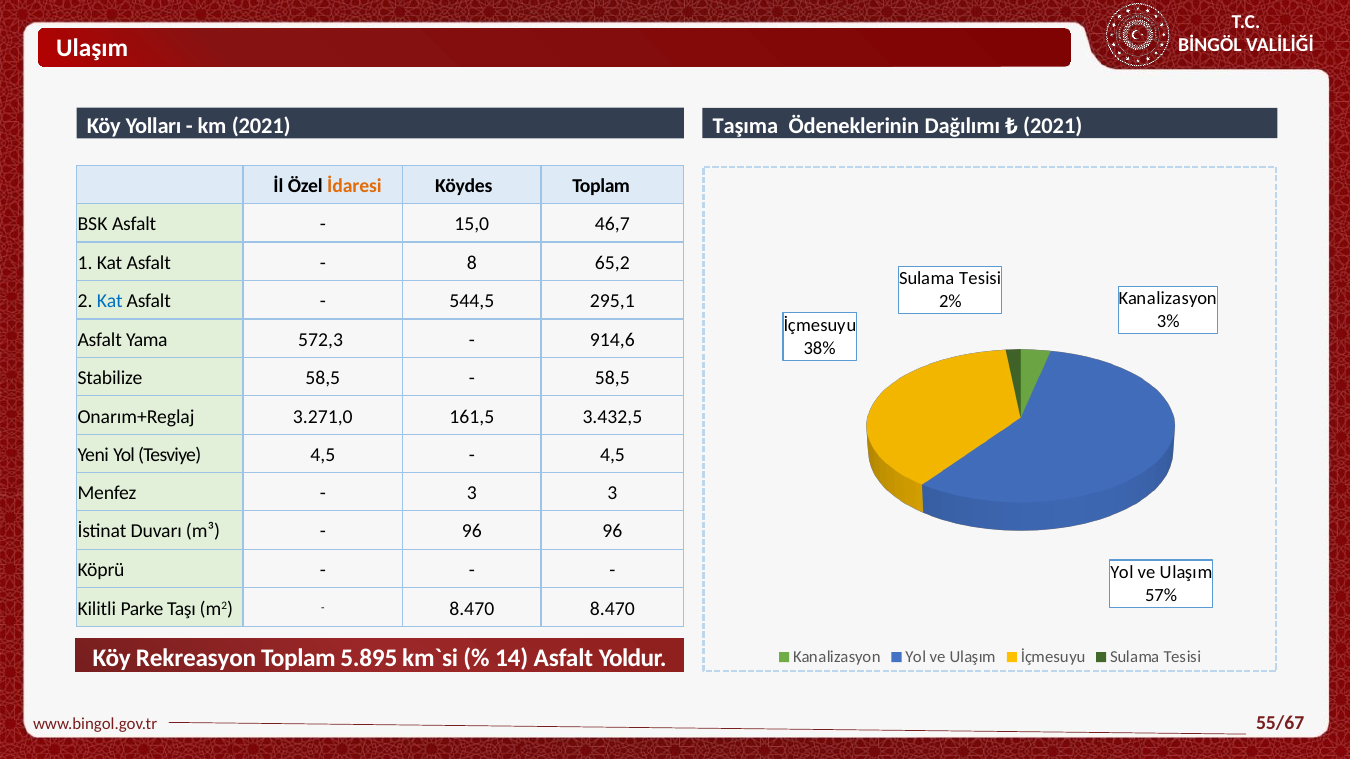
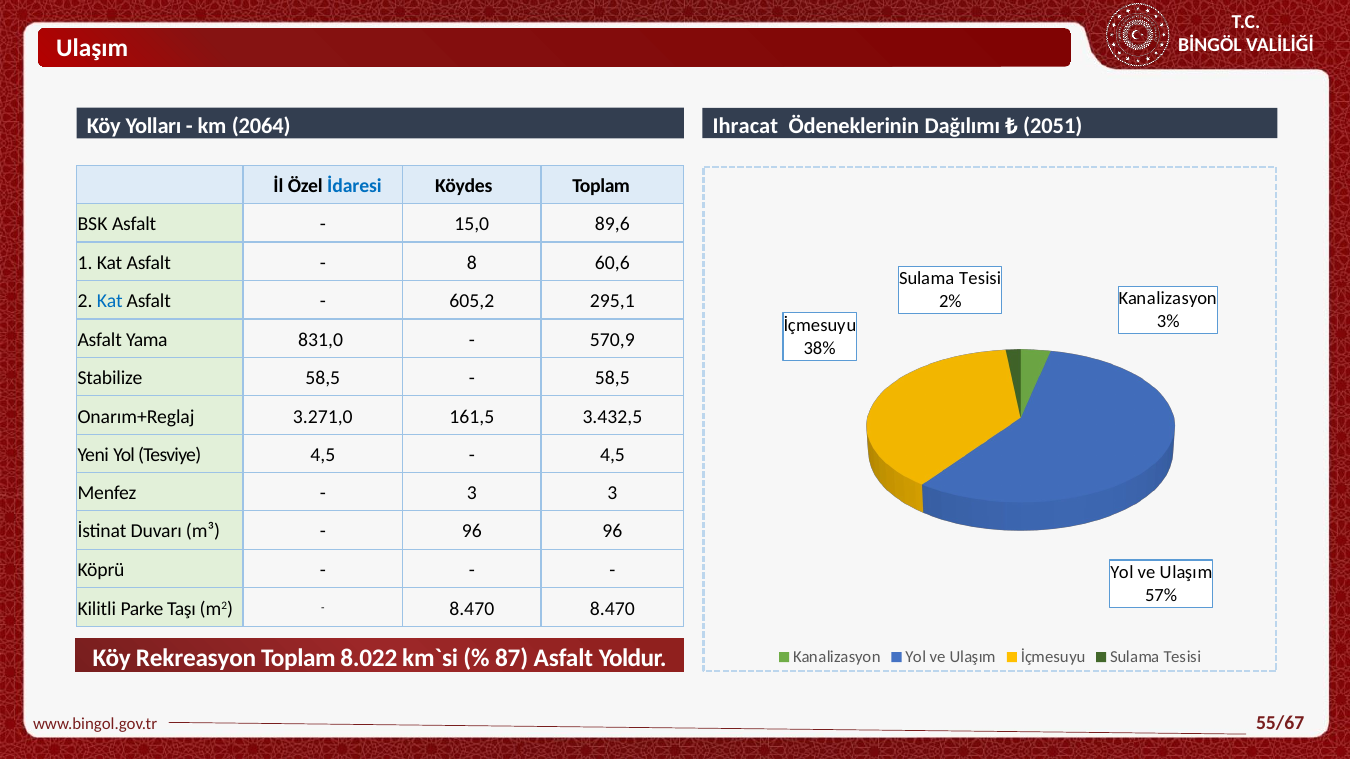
Taşıma: Taşıma -> Ihracat
2021 at (1053, 126): 2021 -> 2051
km 2021: 2021 -> 2064
İdaresi colour: orange -> blue
46,7: 46,7 -> 89,6
65,2: 65,2 -> 60,6
544,5: 544,5 -> 605,2
572,3: 572,3 -> 831,0
914,6: 914,6 -> 570,9
5.895: 5.895 -> 8.022
14: 14 -> 87
